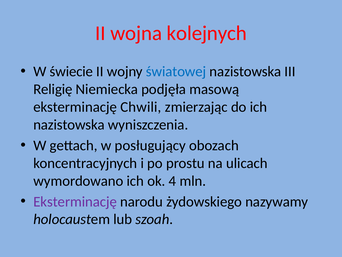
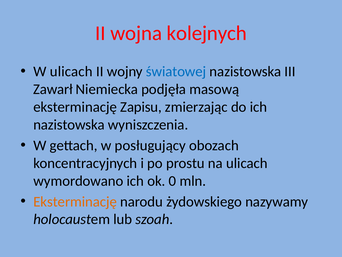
W świecie: świecie -> ulicach
Religię: Religię -> Zawarł
Chwili: Chwili -> Zapisu
4: 4 -> 0
Eksterminację at (75, 201) colour: purple -> orange
